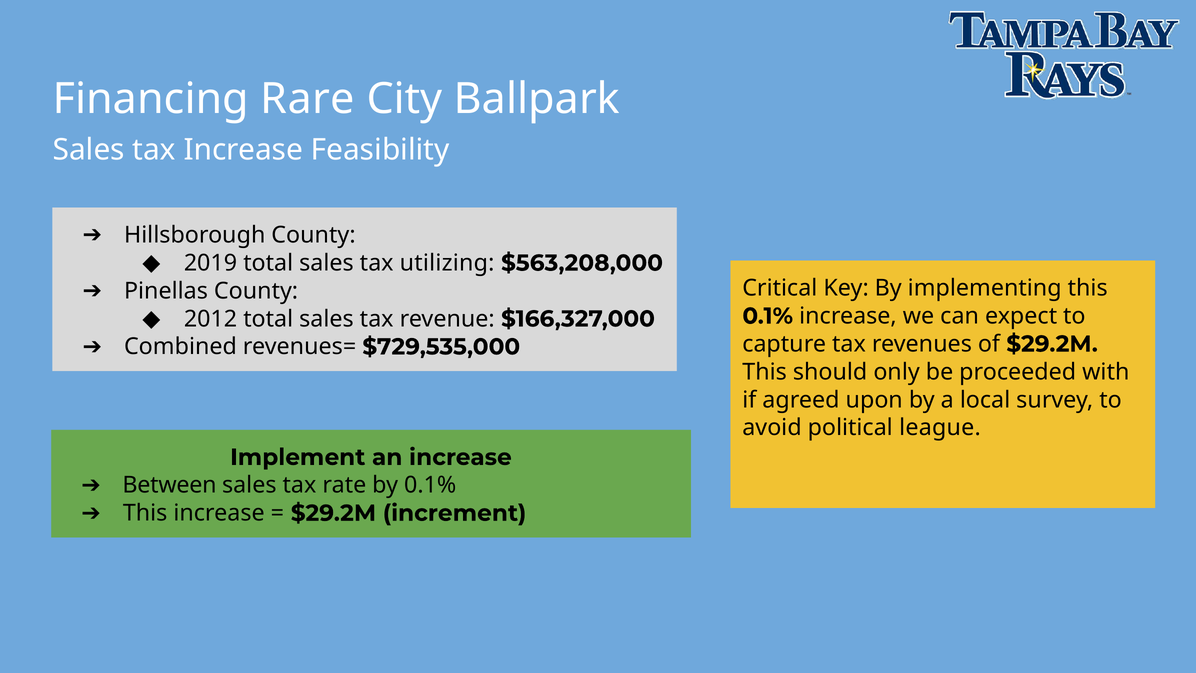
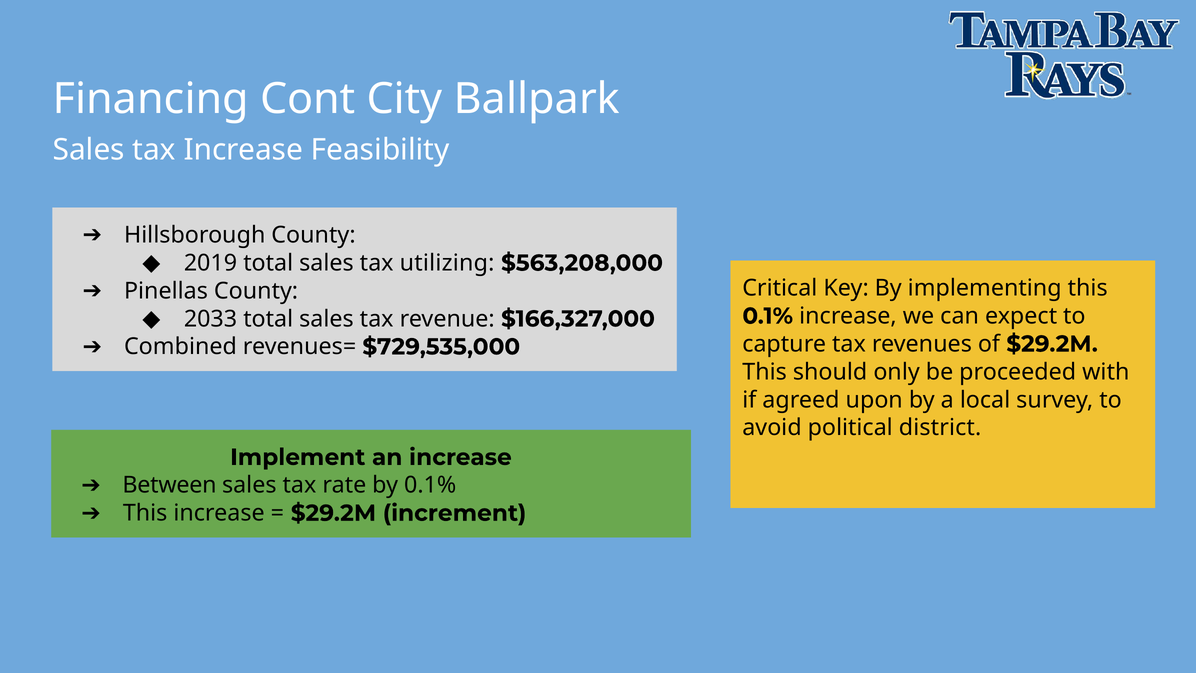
Rare: Rare -> Cont
2012: 2012 -> 2033
league: league -> district
